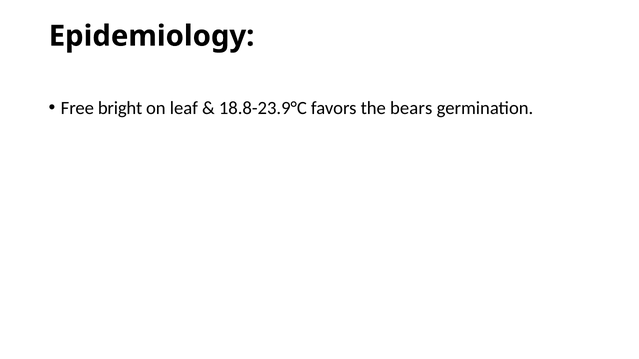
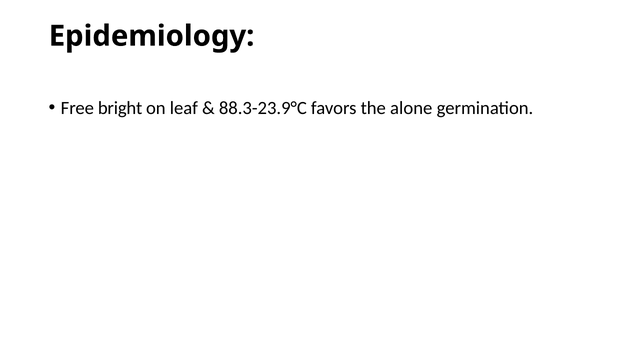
18.8-23.9°C: 18.8-23.9°C -> 88.3-23.9°C
bears: bears -> alone
